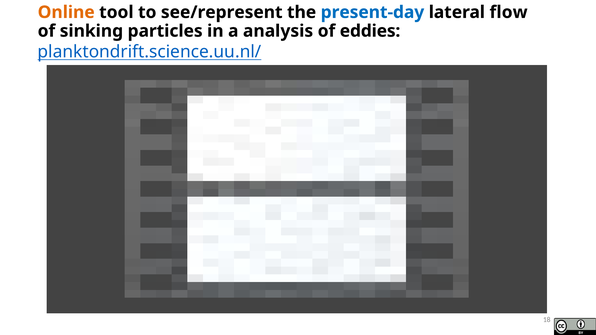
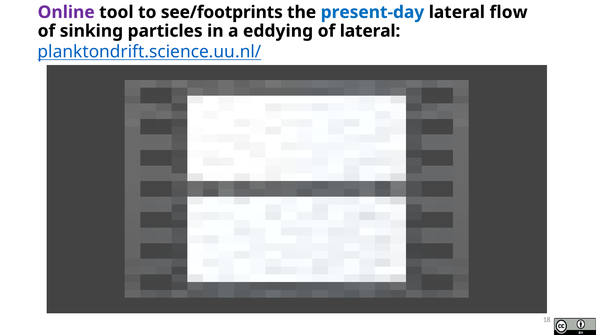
Online colour: orange -> purple
see/represent: see/represent -> see/footprints
analysis: analysis -> eddying
of eddies: eddies -> lateral
